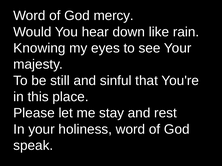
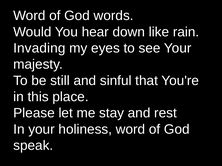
mercy: mercy -> words
Knowing: Knowing -> Invading
